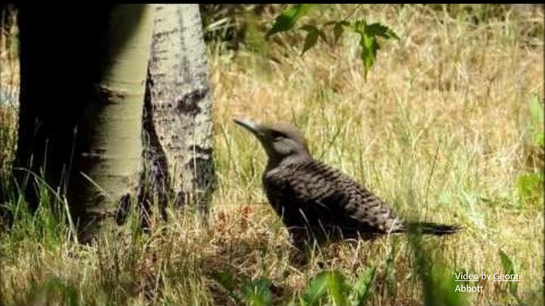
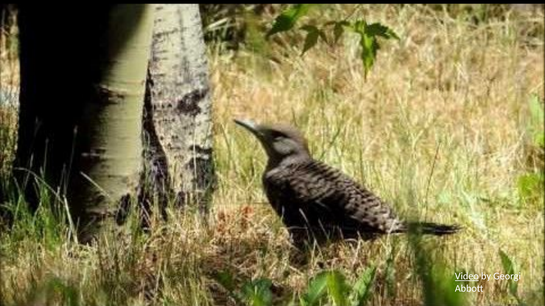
Georgi underline: present -> none
